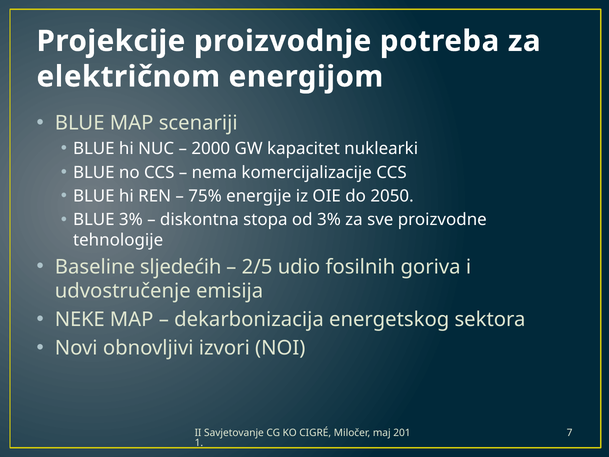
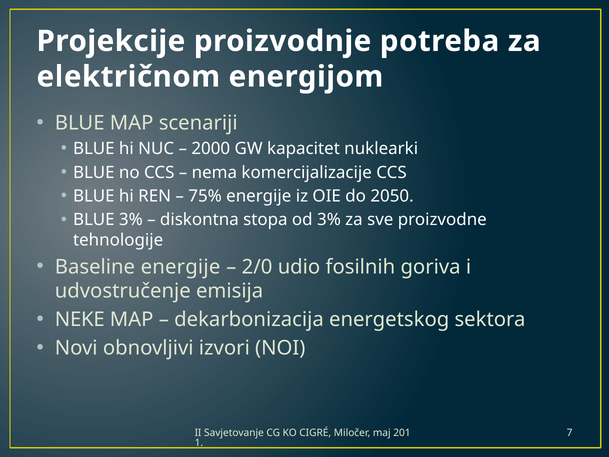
Baseline sljedećih: sljedećih -> energije
2/5: 2/5 -> 2/0
